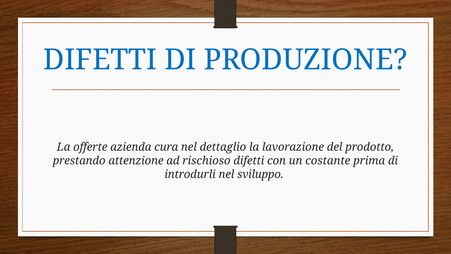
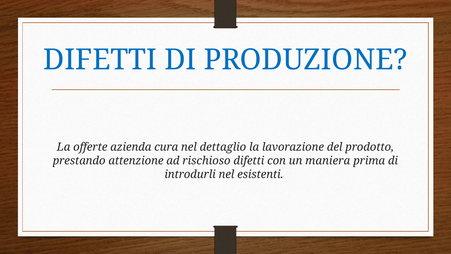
costante: costante -> maniera
sviluppo: sviluppo -> esistenti
